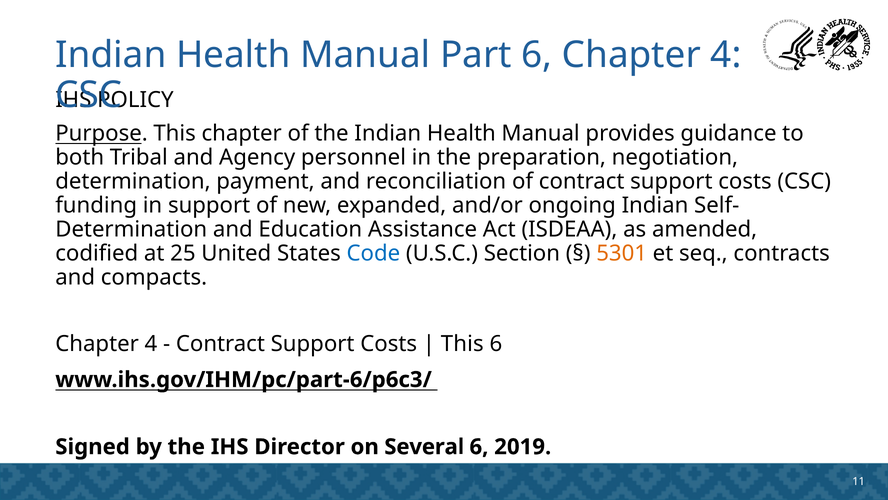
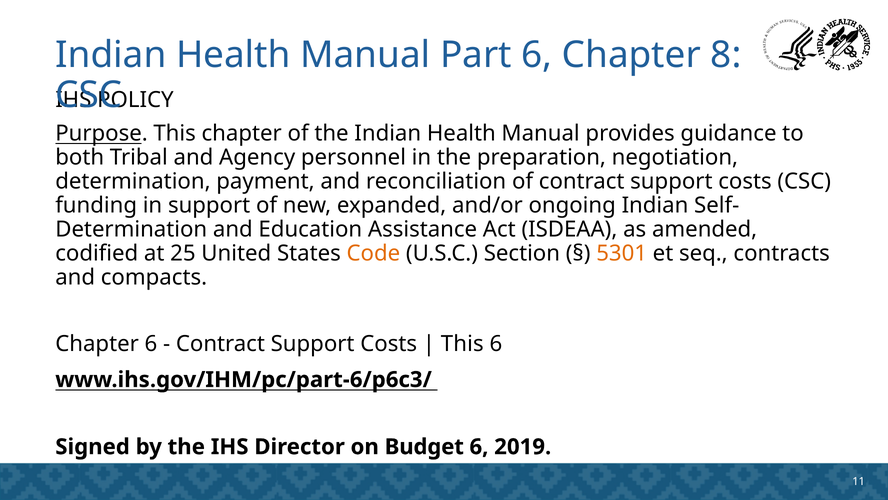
6 Chapter 4: 4 -> 8
Code colour: blue -> orange
4 at (151, 343): 4 -> 6
Several: Several -> Budget
